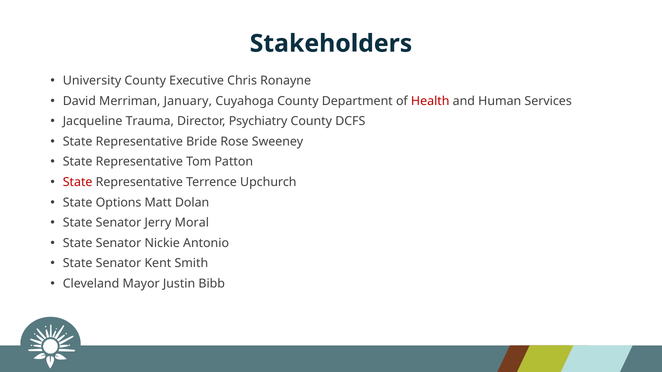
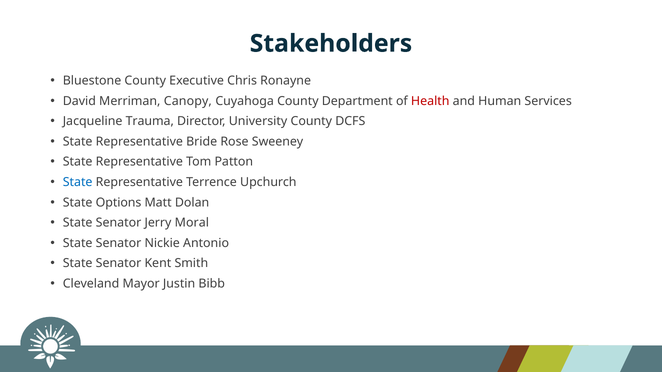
University: University -> Bluestone
January: January -> Canopy
Psychiatry: Psychiatry -> University
State at (78, 182) colour: red -> blue
